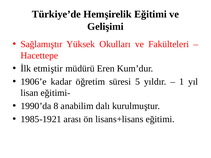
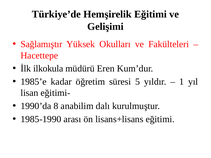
etmiştir: etmiştir -> ilkokula
1906’e: 1906’e -> 1985’e
1985-1921: 1985-1921 -> 1985-1990
